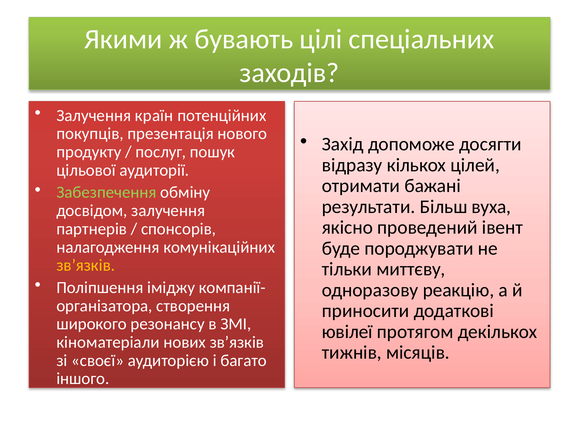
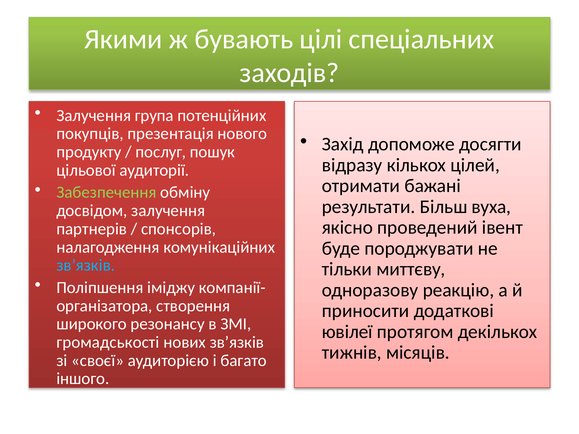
країн: країн -> група
зв’язків at (86, 265) colour: yellow -> light blue
кіноматеріали: кіноматеріали -> громадськості
